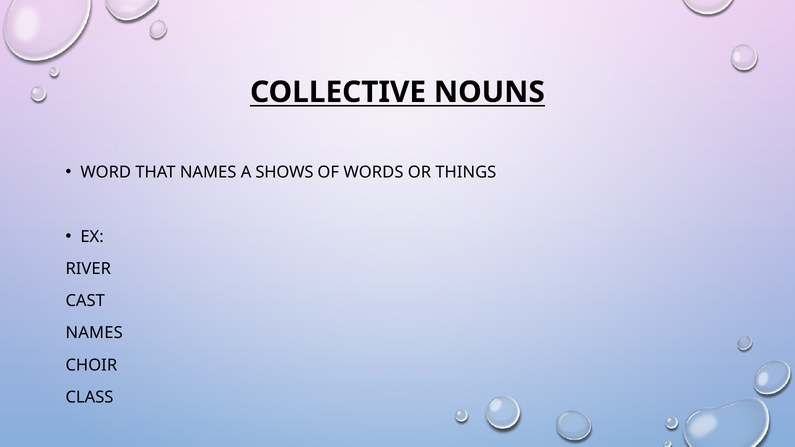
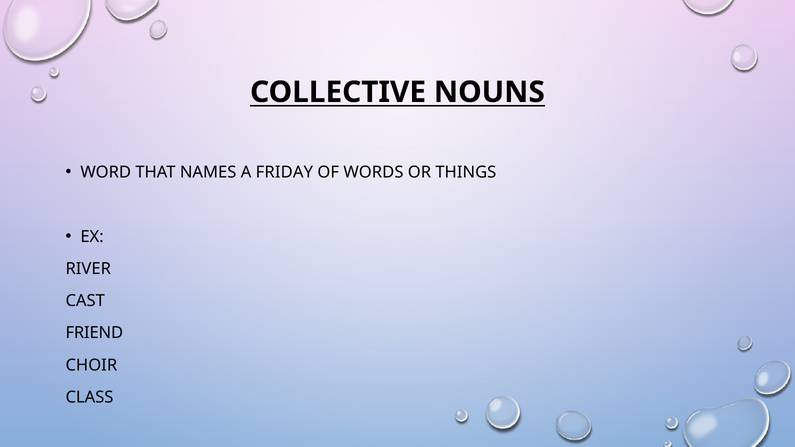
SHOWS: SHOWS -> FRIDAY
NAMES at (94, 333): NAMES -> FRIEND
